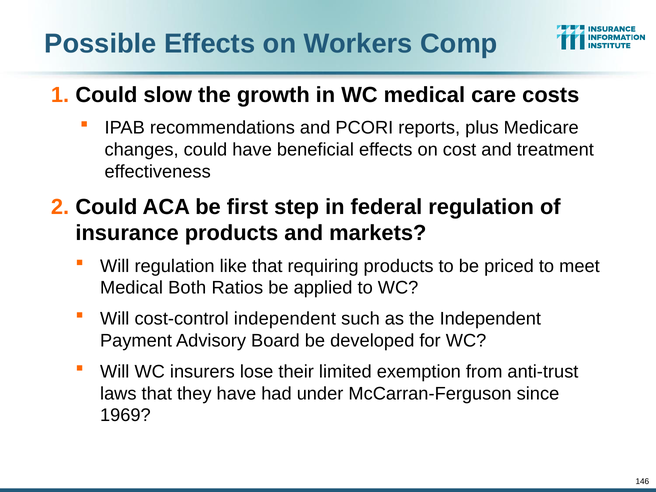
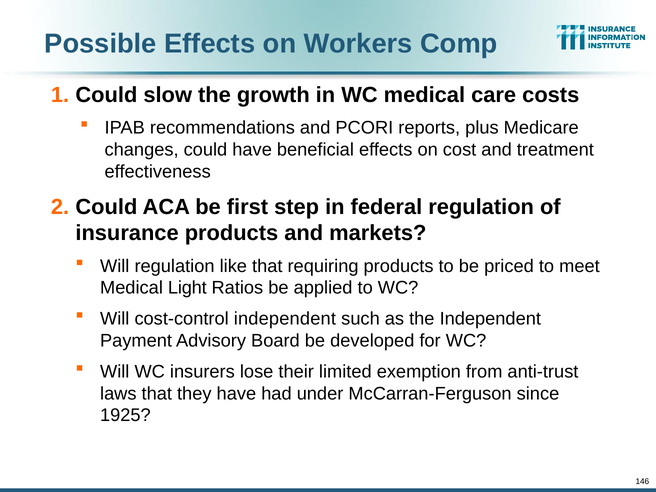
Both: Both -> Light
1969: 1969 -> 1925
